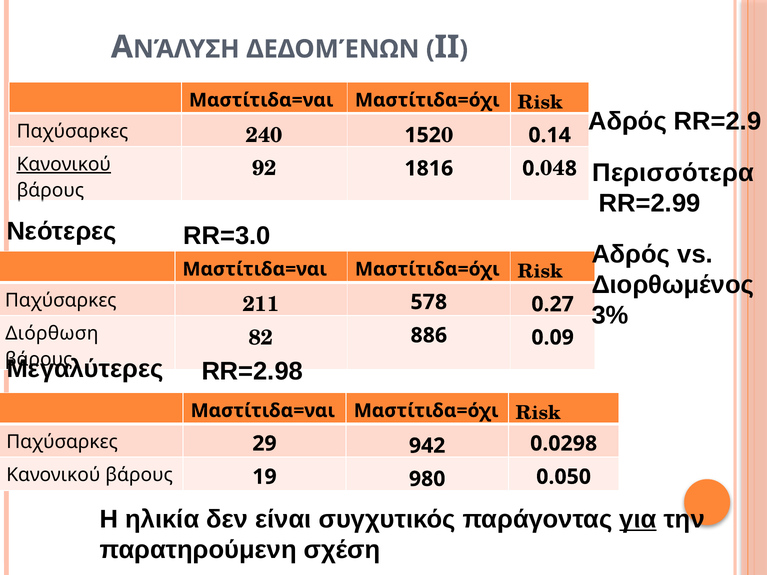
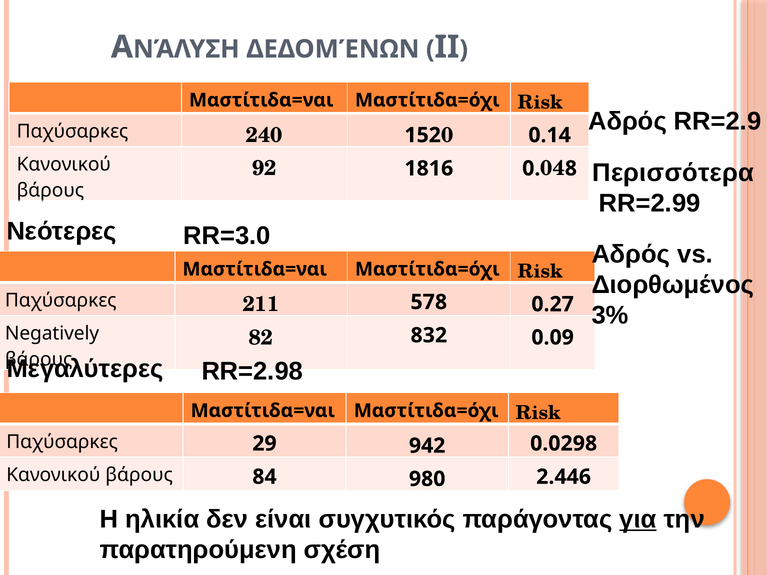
Κανονικού at (64, 165) underline: present -> none
Διόρθωση: Διόρθωση -> Negatively
886: 886 -> 832
19: 19 -> 84
0.050: 0.050 -> 2.446
